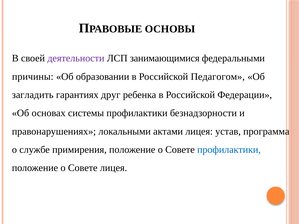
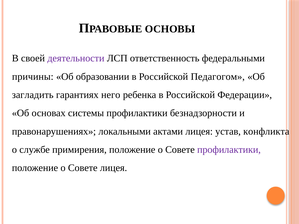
занимающимися: занимающимися -> ответственность
друг: друг -> него
программа: программа -> конфликта
профилактики at (229, 150) colour: blue -> purple
